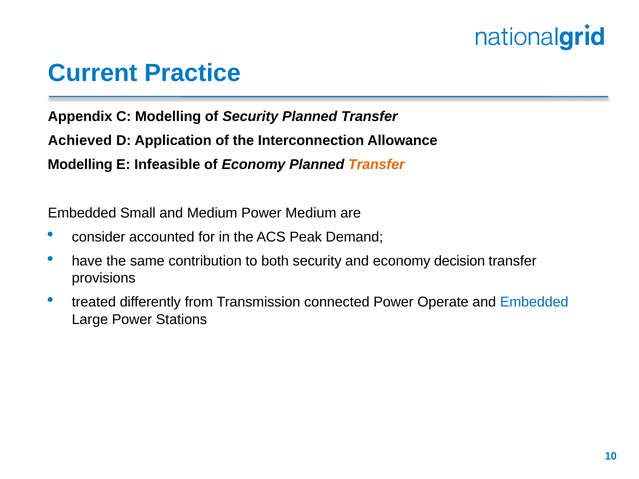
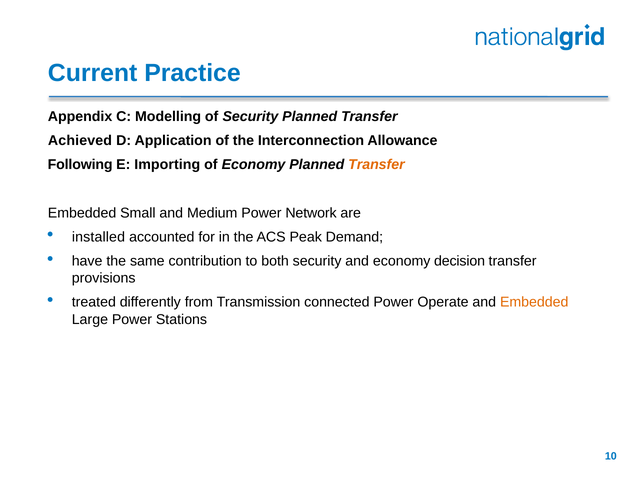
Modelling at (80, 165): Modelling -> Following
Infeasible: Infeasible -> Importing
Power Medium: Medium -> Network
consider: consider -> installed
Embedded at (534, 302) colour: blue -> orange
